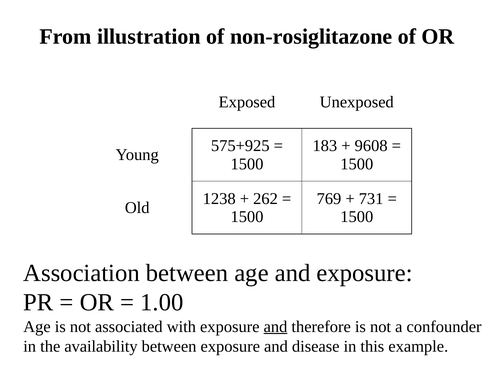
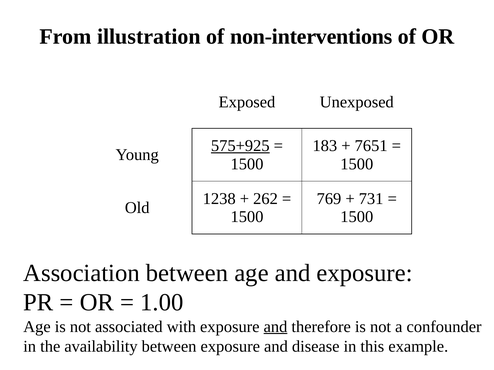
non-rosiglitazone: non-rosiglitazone -> non-interventions
575+925 underline: none -> present
9608: 9608 -> 7651
